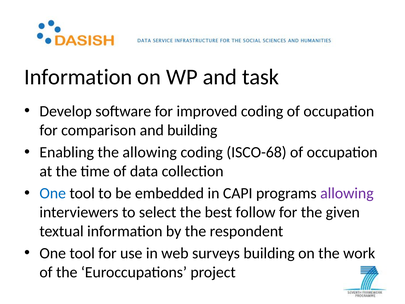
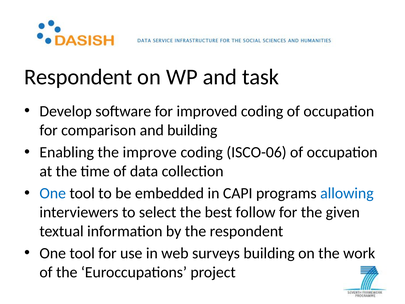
Information at (78, 77): Information -> Respondent
the allowing: allowing -> improve
ISCO-68: ISCO-68 -> ISCO-06
allowing at (347, 193) colour: purple -> blue
